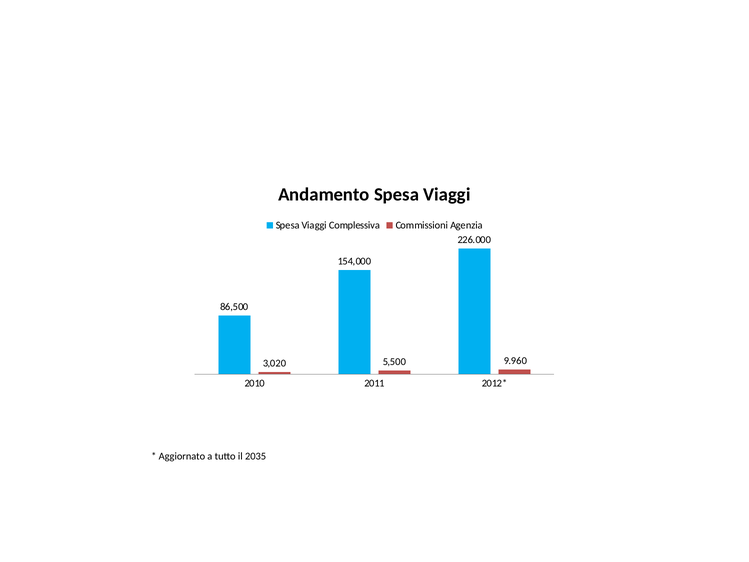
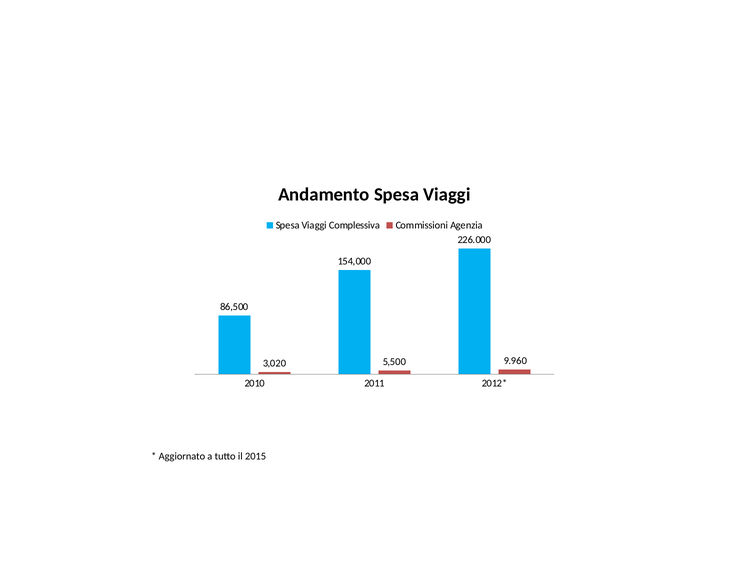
2035: 2035 -> 2015
